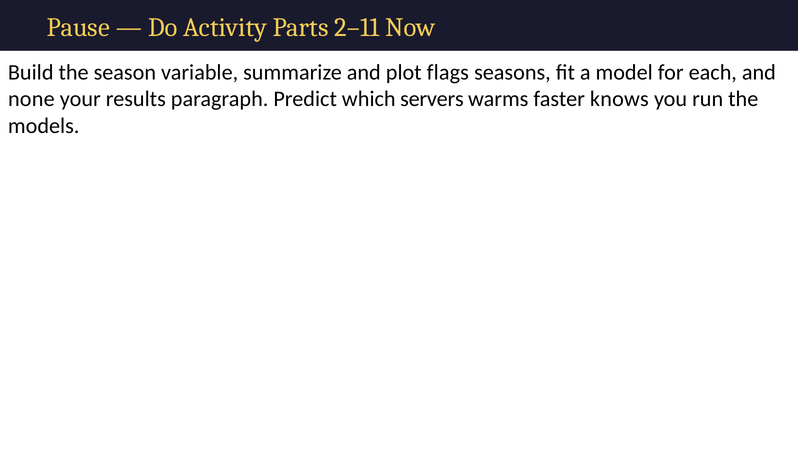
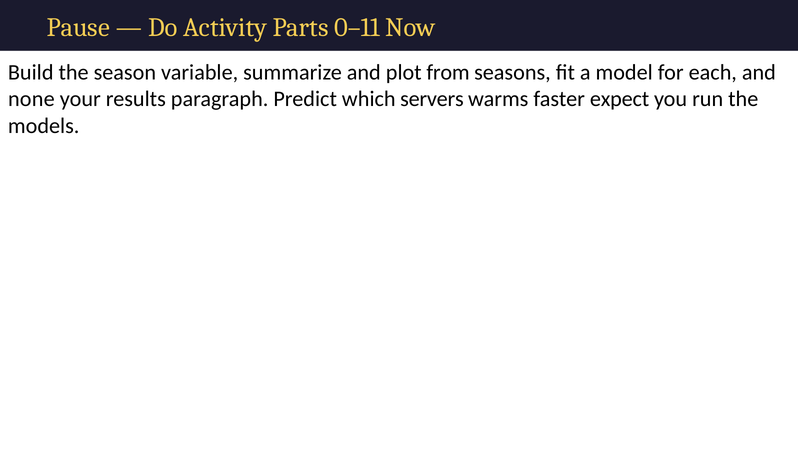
2–11: 2–11 -> 0–11
flags: flags -> from
knows: knows -> expect
